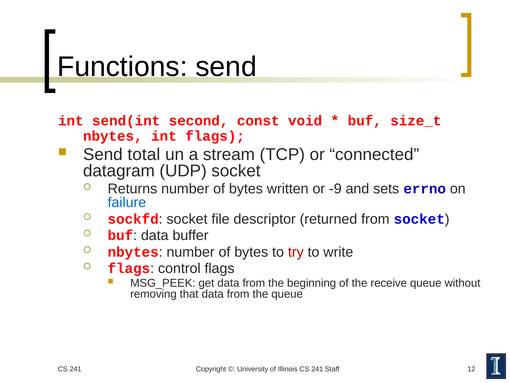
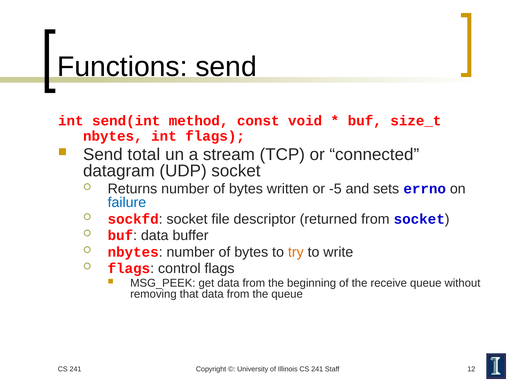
second: second -> method
-9: -9 -> -5
try colour: red -> orange
